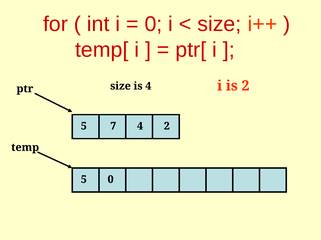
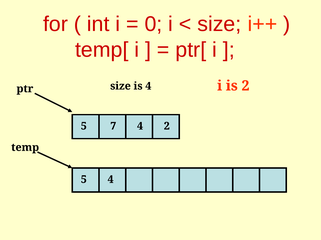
5 0: 0 -> 4
